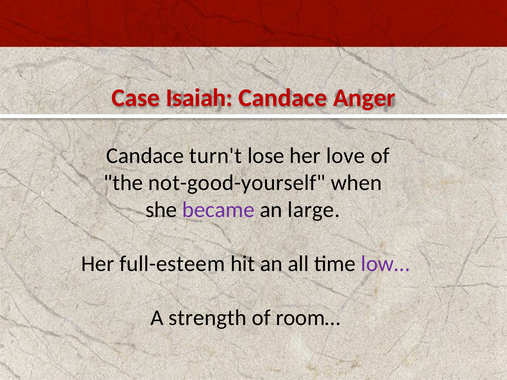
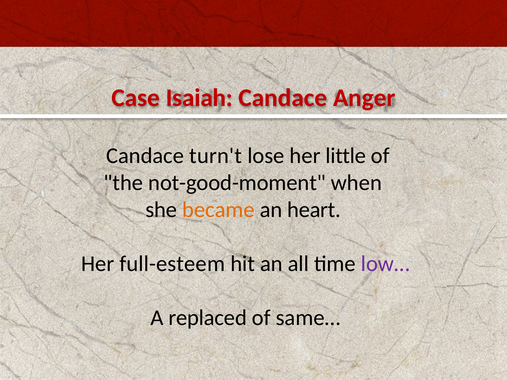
love: love -> little
not-good-yourself: not-good-yourself -> not-good-moment
became colour: purple -> orange
large: large -> heart
strength: strength -> replaced
room…: room… -> same…
